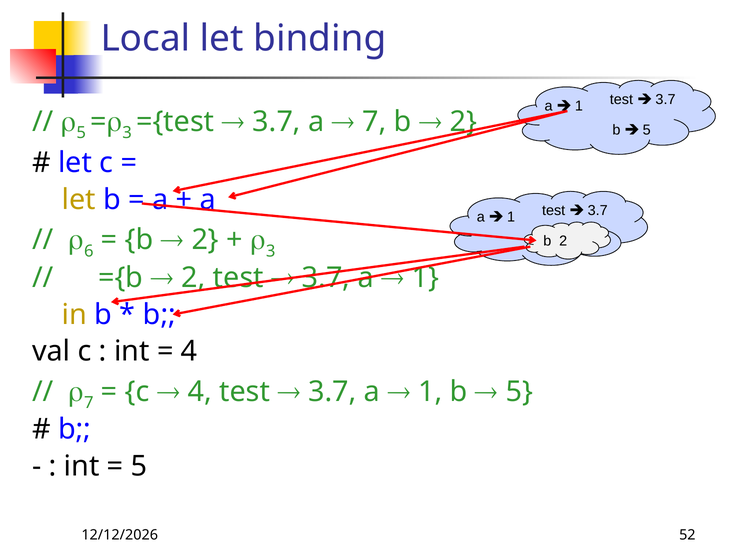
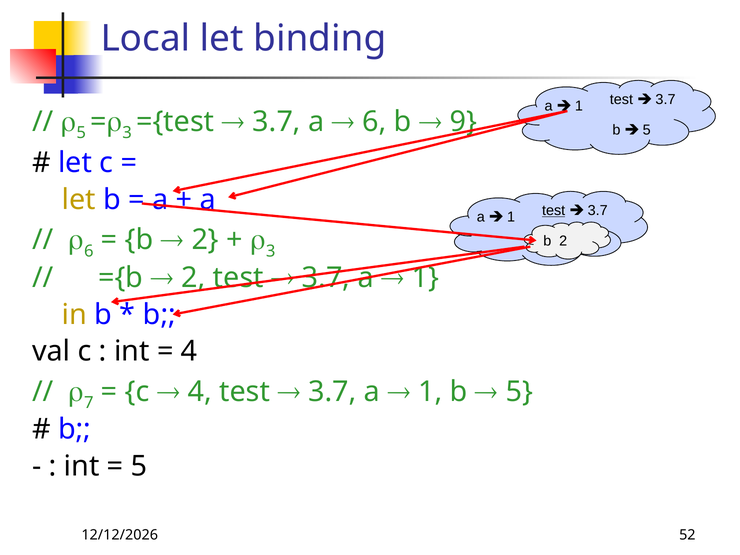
7 at (374, 122): 7 -> 6
2 at (463, 122): 2 -> 9
test at (554, 211) underline: none -> present
